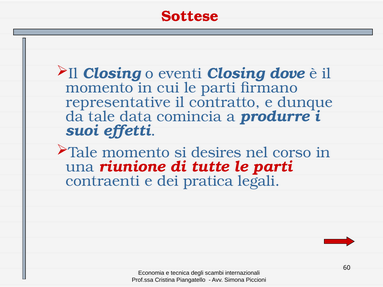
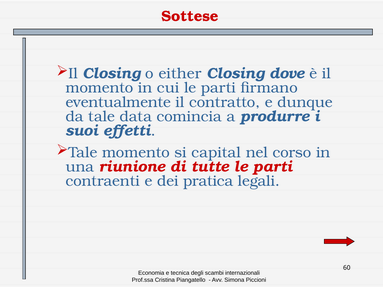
eventi: eventi -> either
representative: representative -> eventualmente
desires: desires -> capital
